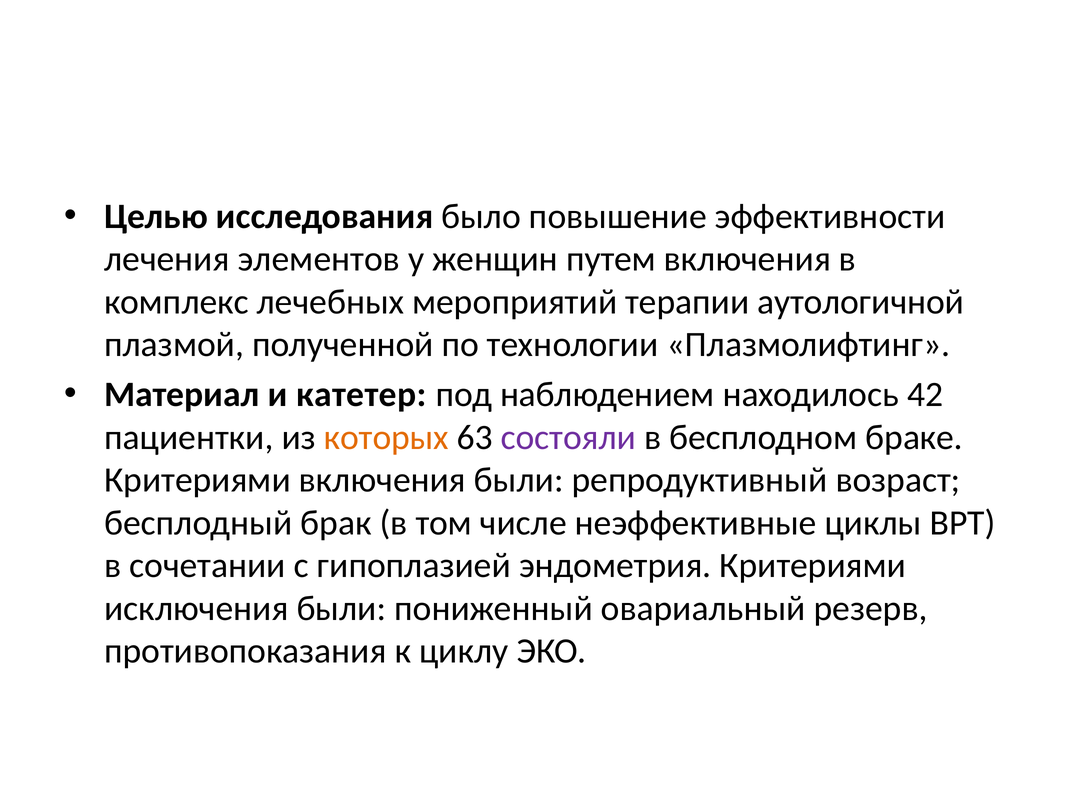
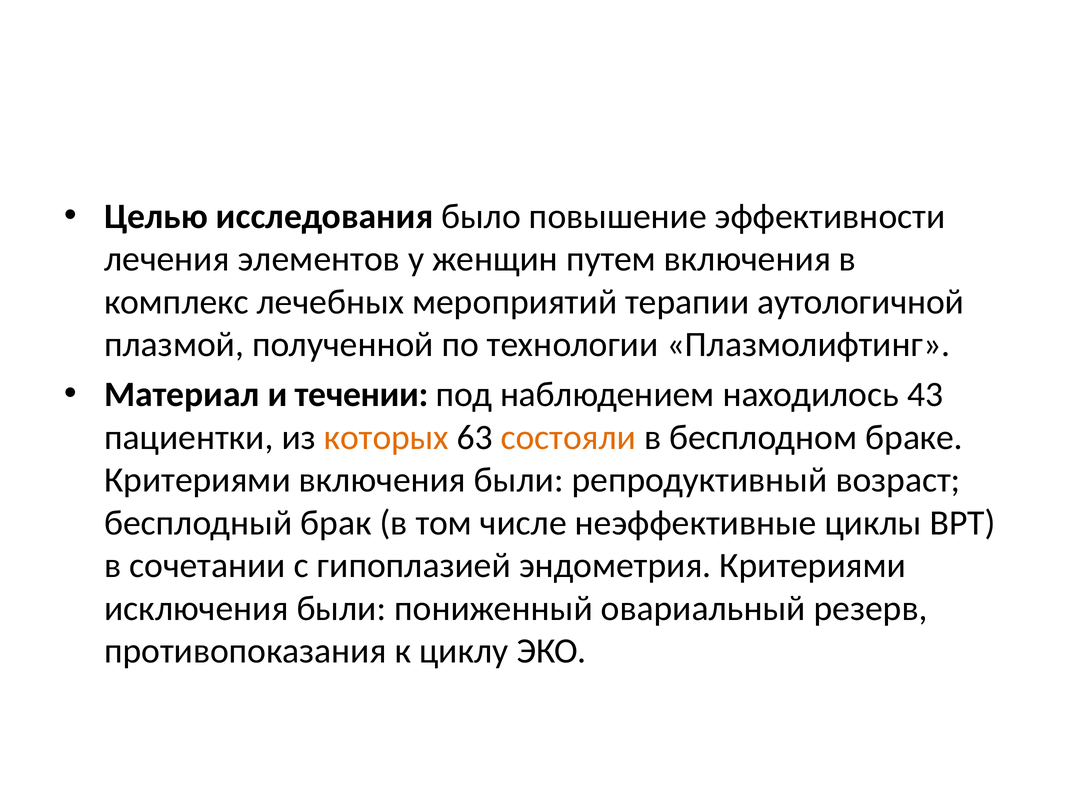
катетер: катетер -> течении
42: 42 -> 43
состояли colour: purple -> orange
